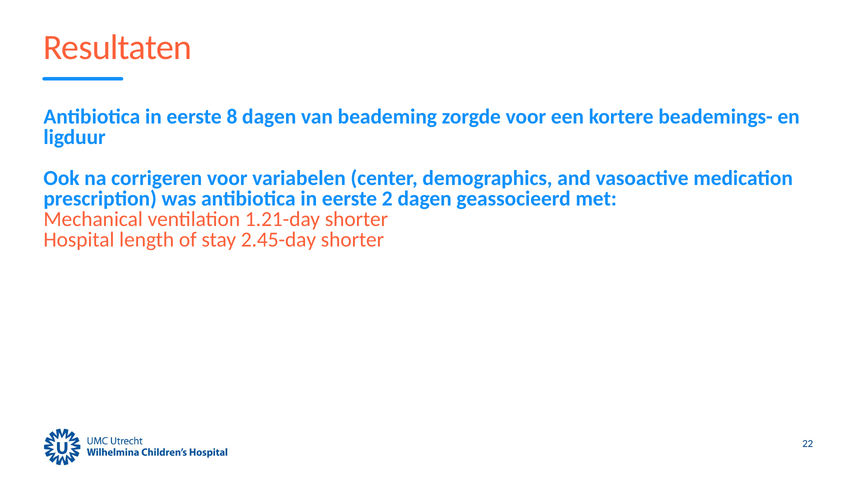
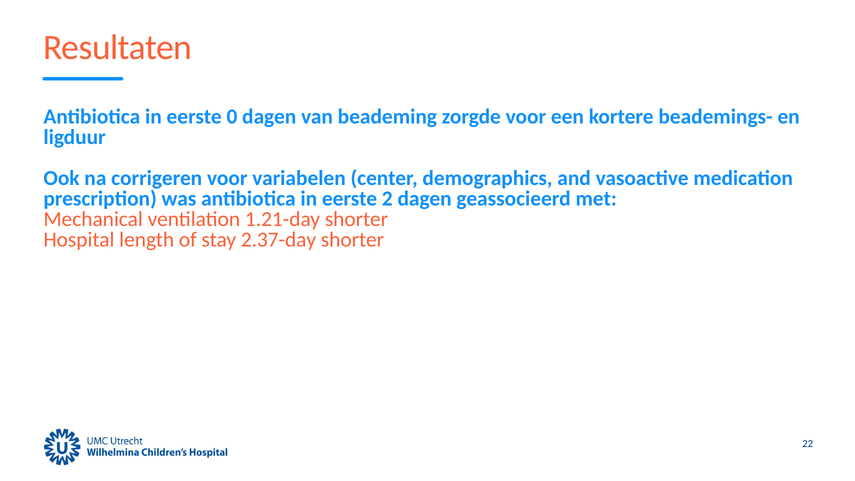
8: 8 -> 0
2.45-day: 2.45-day -> 2.37-day
